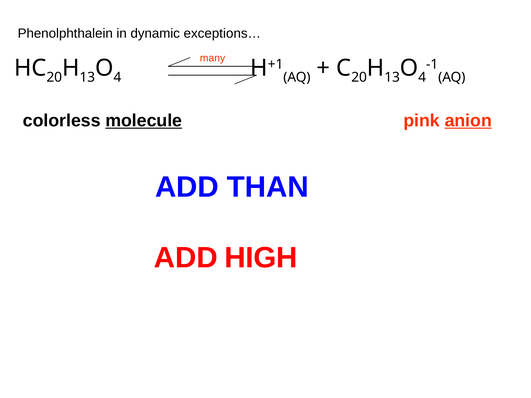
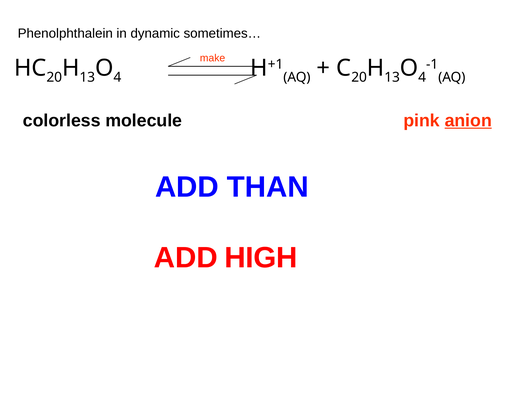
exceptions…: exceptions… -> sometimes…
many: many -> make
molecule underline: present -> none
